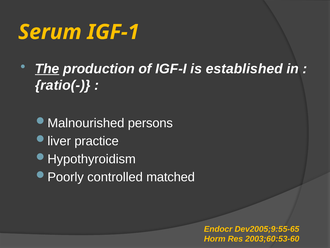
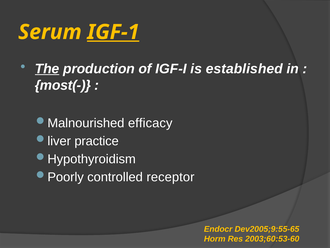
IGF-1 underline: none -> present
ratio(-: ratio(- -> most(-
persons: persons -> efficacy
matched: matched -> receptor
